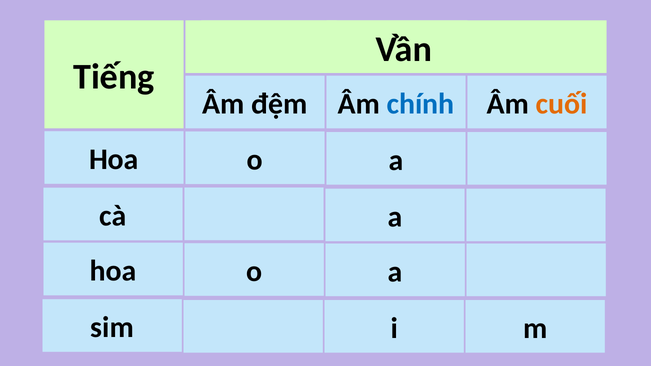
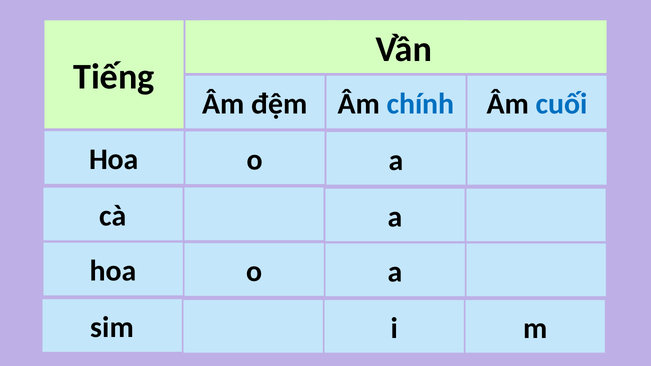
cuối colour: orange -> blue
